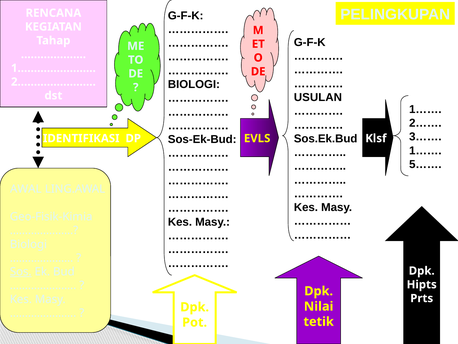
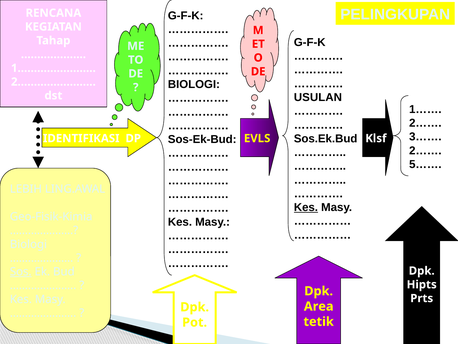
1…… at (425, 150): 1…… -> 2……
AWAL: AWAL -> LEBIH
Kes at (306, 207) underline: none -> present
Nilai: Nilai -> Area
